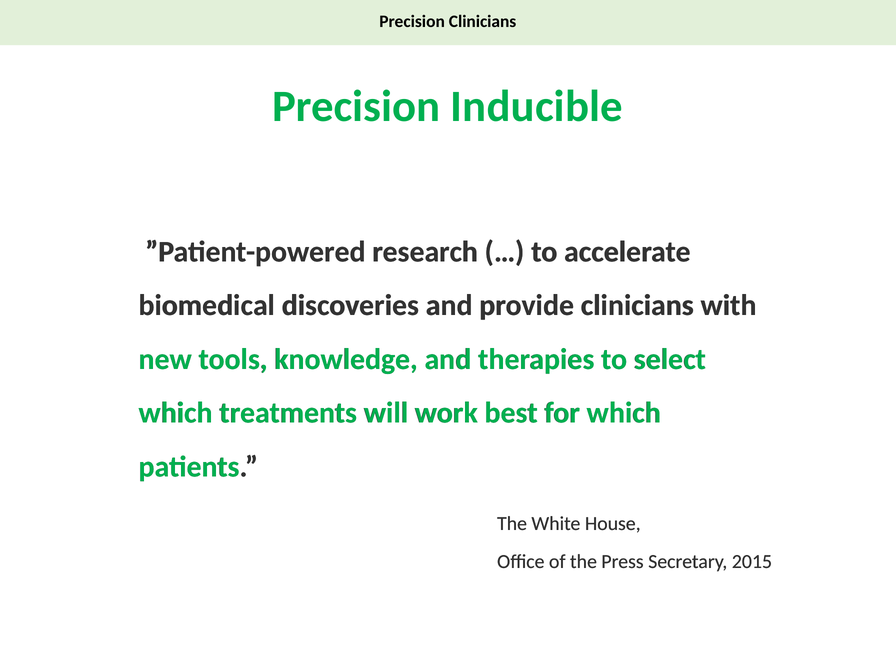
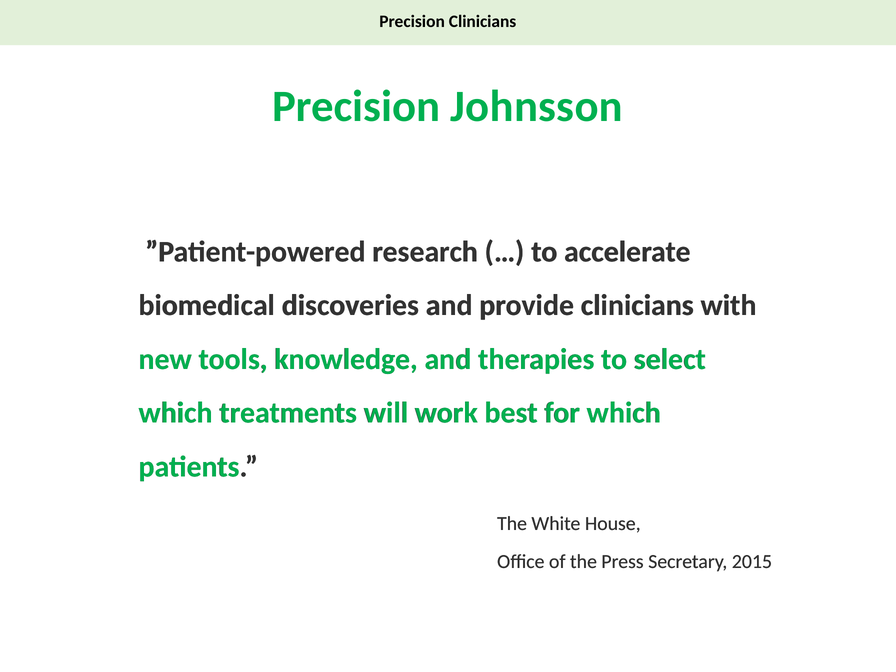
Inducible: Inducible -> Johnsson
